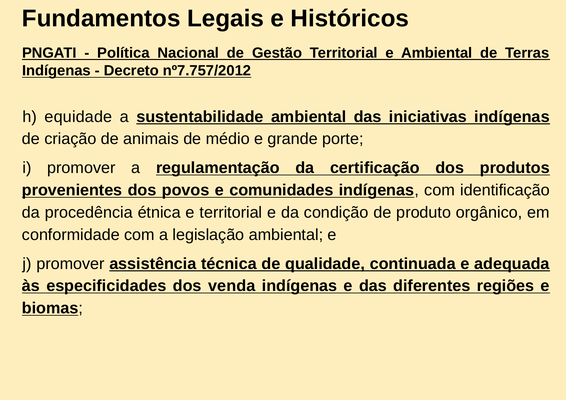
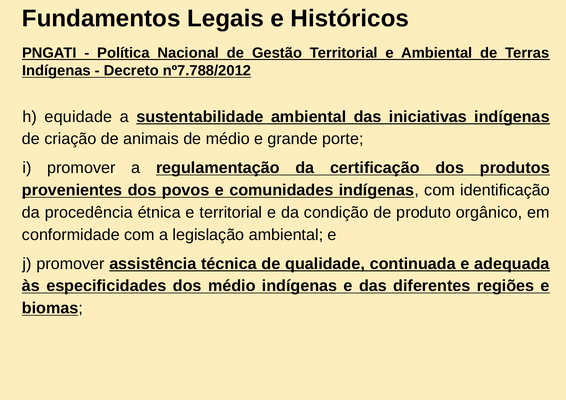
nº7.757/2012: nº7.757/2012 -> nº7.788/2012
dos venda: venda -> médio
